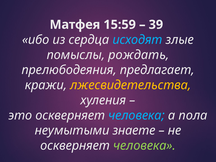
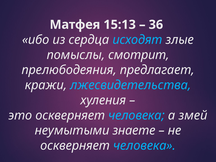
15:59: 15:59 -> 15:13
39: 39 -> 36
рождать: рождать -> смотрит
лжесвидетельства colour: yellow -> light blue
пола: пола -> змей
человека at (144, 146) colour: light green -> light blue
